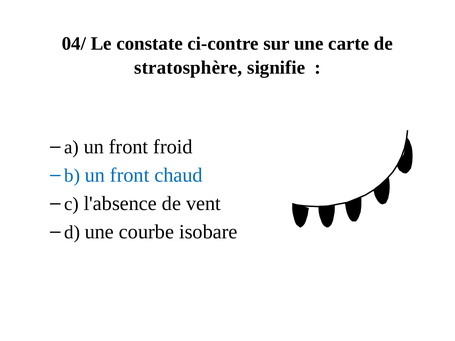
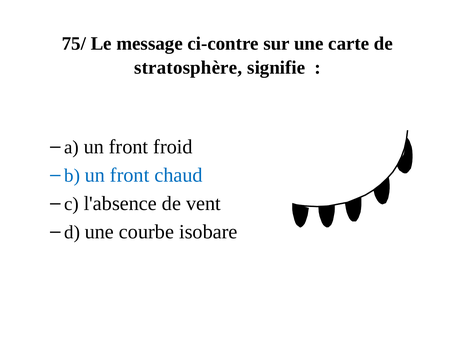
04/: 04/ -> 75/
constate: constate -> message
